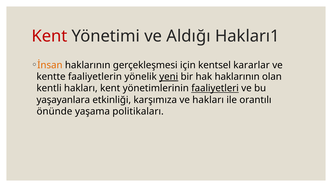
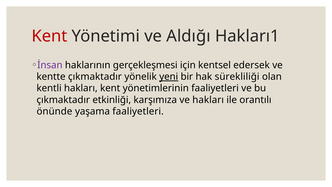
İnsan colour: orange -> purple
kararlar: kararlar -> edersek
kentte faaliyetlerin: faaliyetlerin -> çıkmaktadır
hak haklarının: haklarının -> sürekliliği
faaliyetleri at (215, 88) underline: present -> none
yaşayanlara at (63, 100): yaşayanlara -> çıkmaktadır
yaşama politikaları: politikaları -> faaliyetleri
